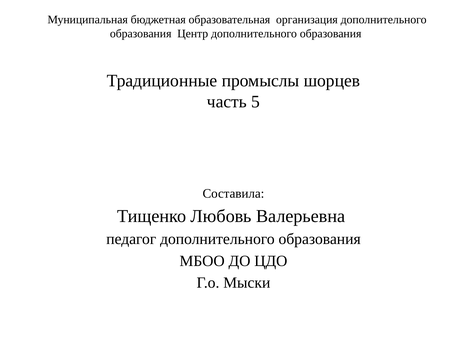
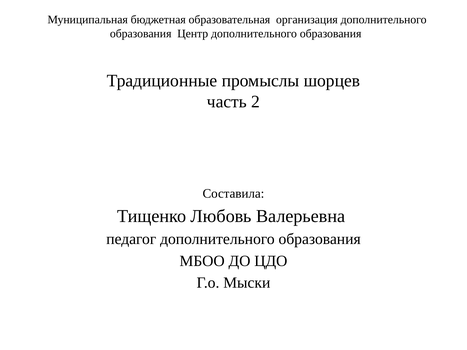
5: 5 -> 2
